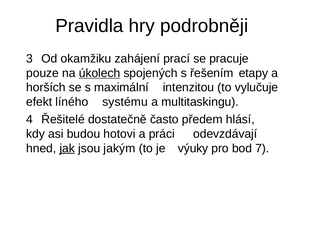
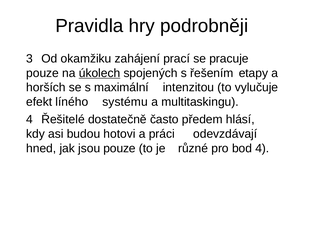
jak underline: present -> none
jsou jakým: jakým -> pouze
výuky: výuky -> různé
bod 7: 7 -> 4
